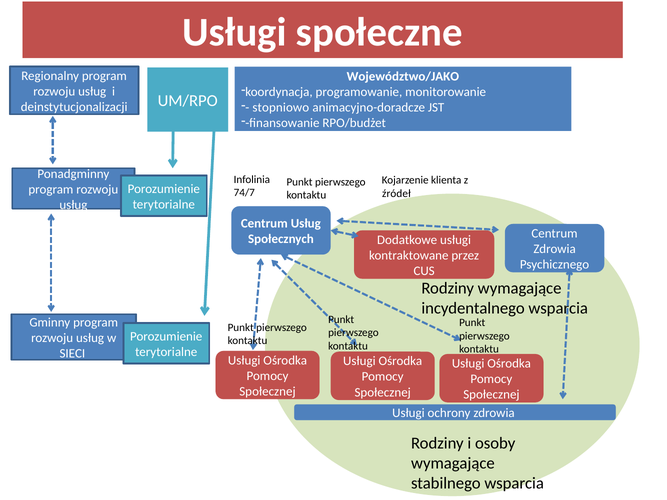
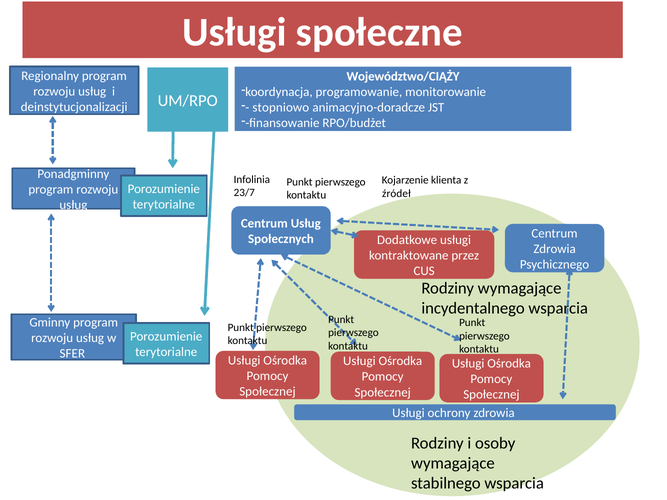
Województwo/JAKO: Województwo/JAKO -> Województwo/CIĄŻY
74/7: 74/7 -> 23/7
SIECI: SIECI -> SFER
